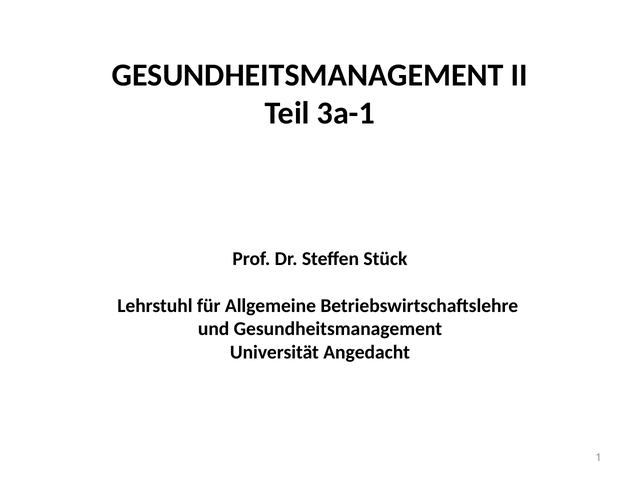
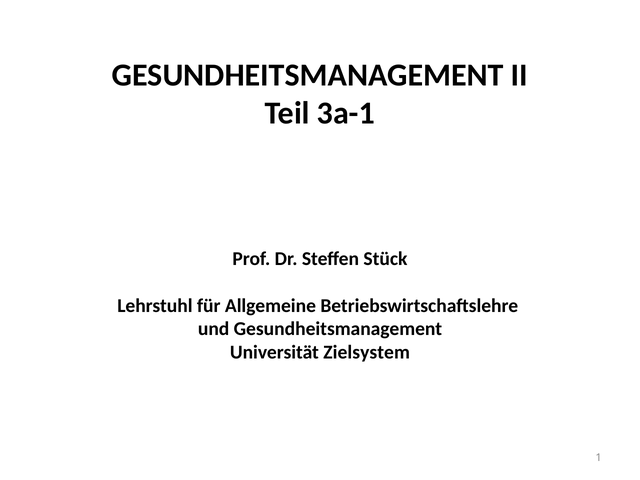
Angedacht: Angedacht -> Zielsystem
